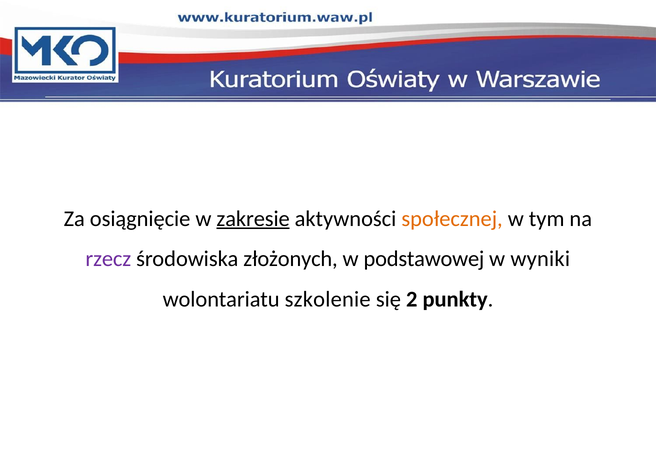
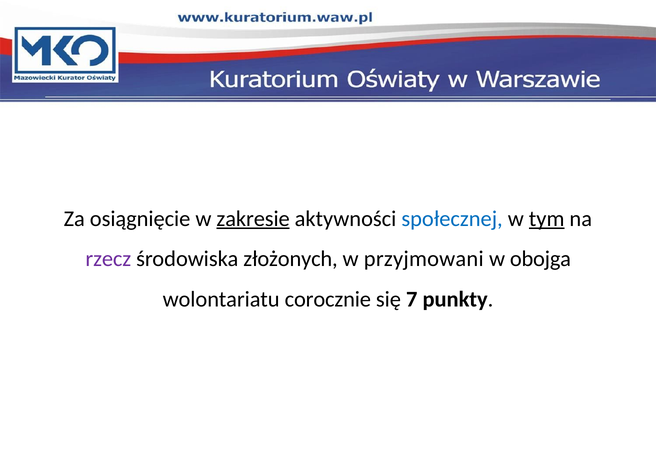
społecznej colour: orange -> blue
tym underline: none -> present
podstawowej: podstawowej -> przyjmowani
wyniki: wyniki -> obojga
szkolenie: szkolenie -> corocznie
2: 2 -> 7
